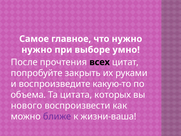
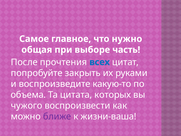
нужно at (37, 50): нужно -> общая
умно: умно -> часть
всех colour: black -> blue
нового: нового -> чужого
